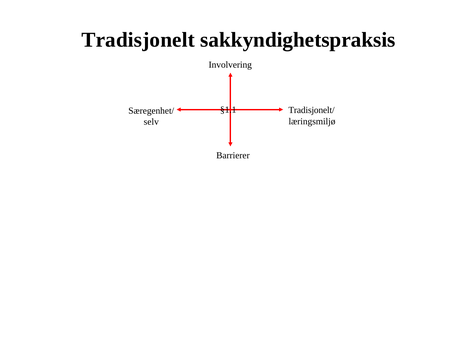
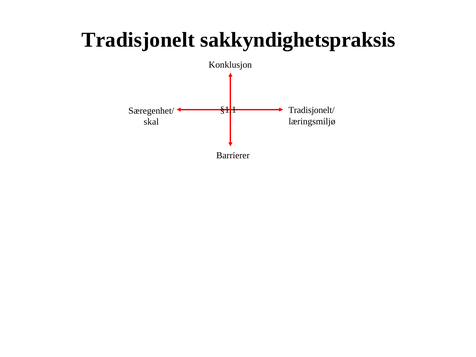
Involvering: Involvering -> Konklusjon
selv: selv -> skal
